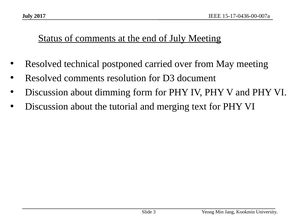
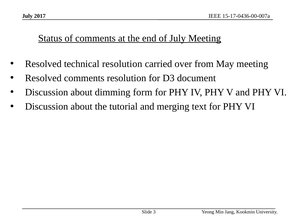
technical postponed: postponed -> resolution
